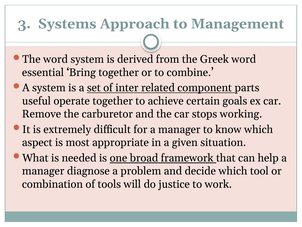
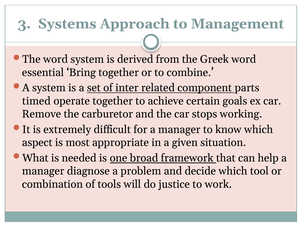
useful: useful -> timed
